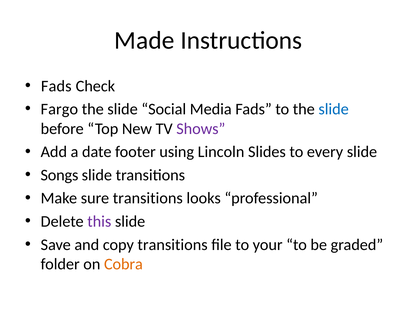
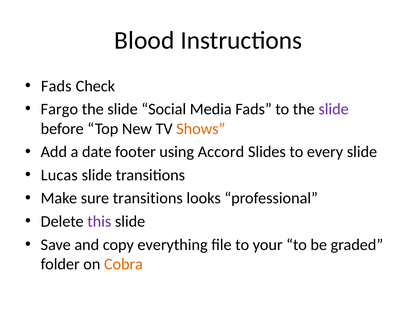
Made: Made -> Blood
slide at (334, 109) colour: blue -> purple
Shows colour: purple -> orange
Lincoln: Lincoln -> Accord
Songs: Songs -> Lucas
copy transitions: transitions -> everything
